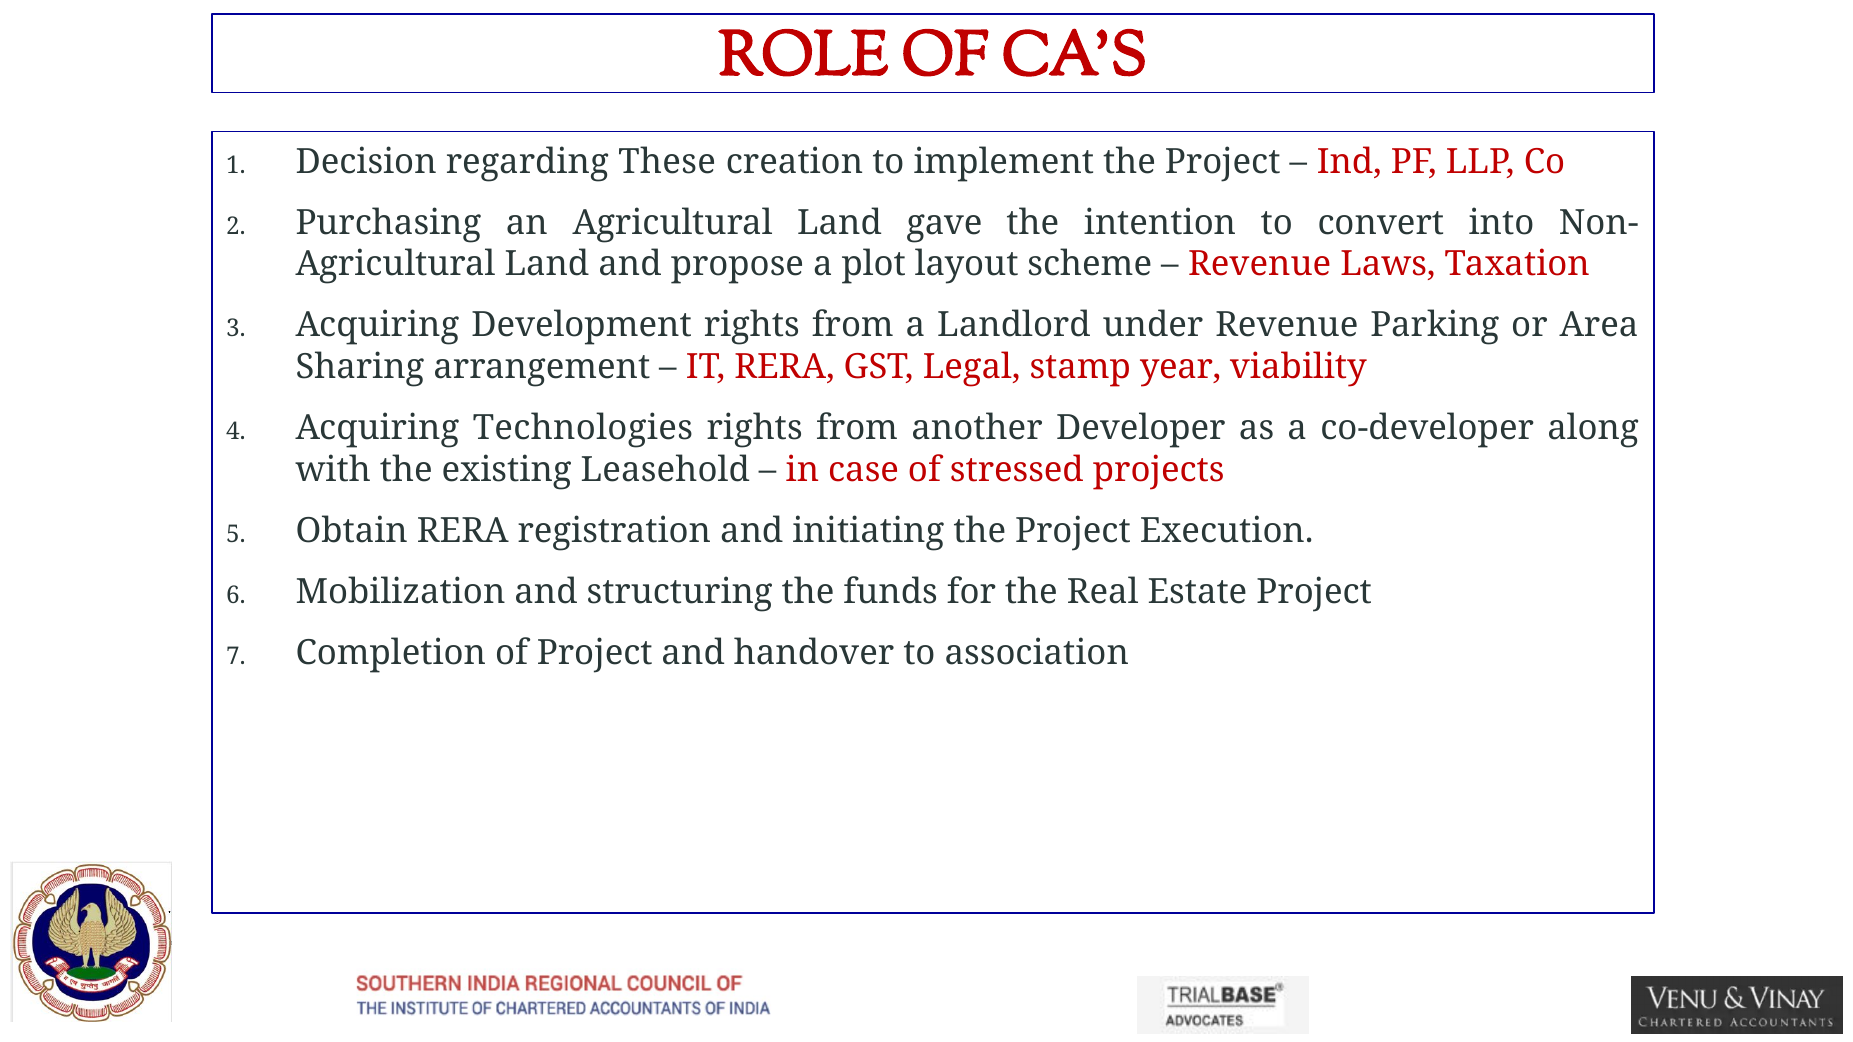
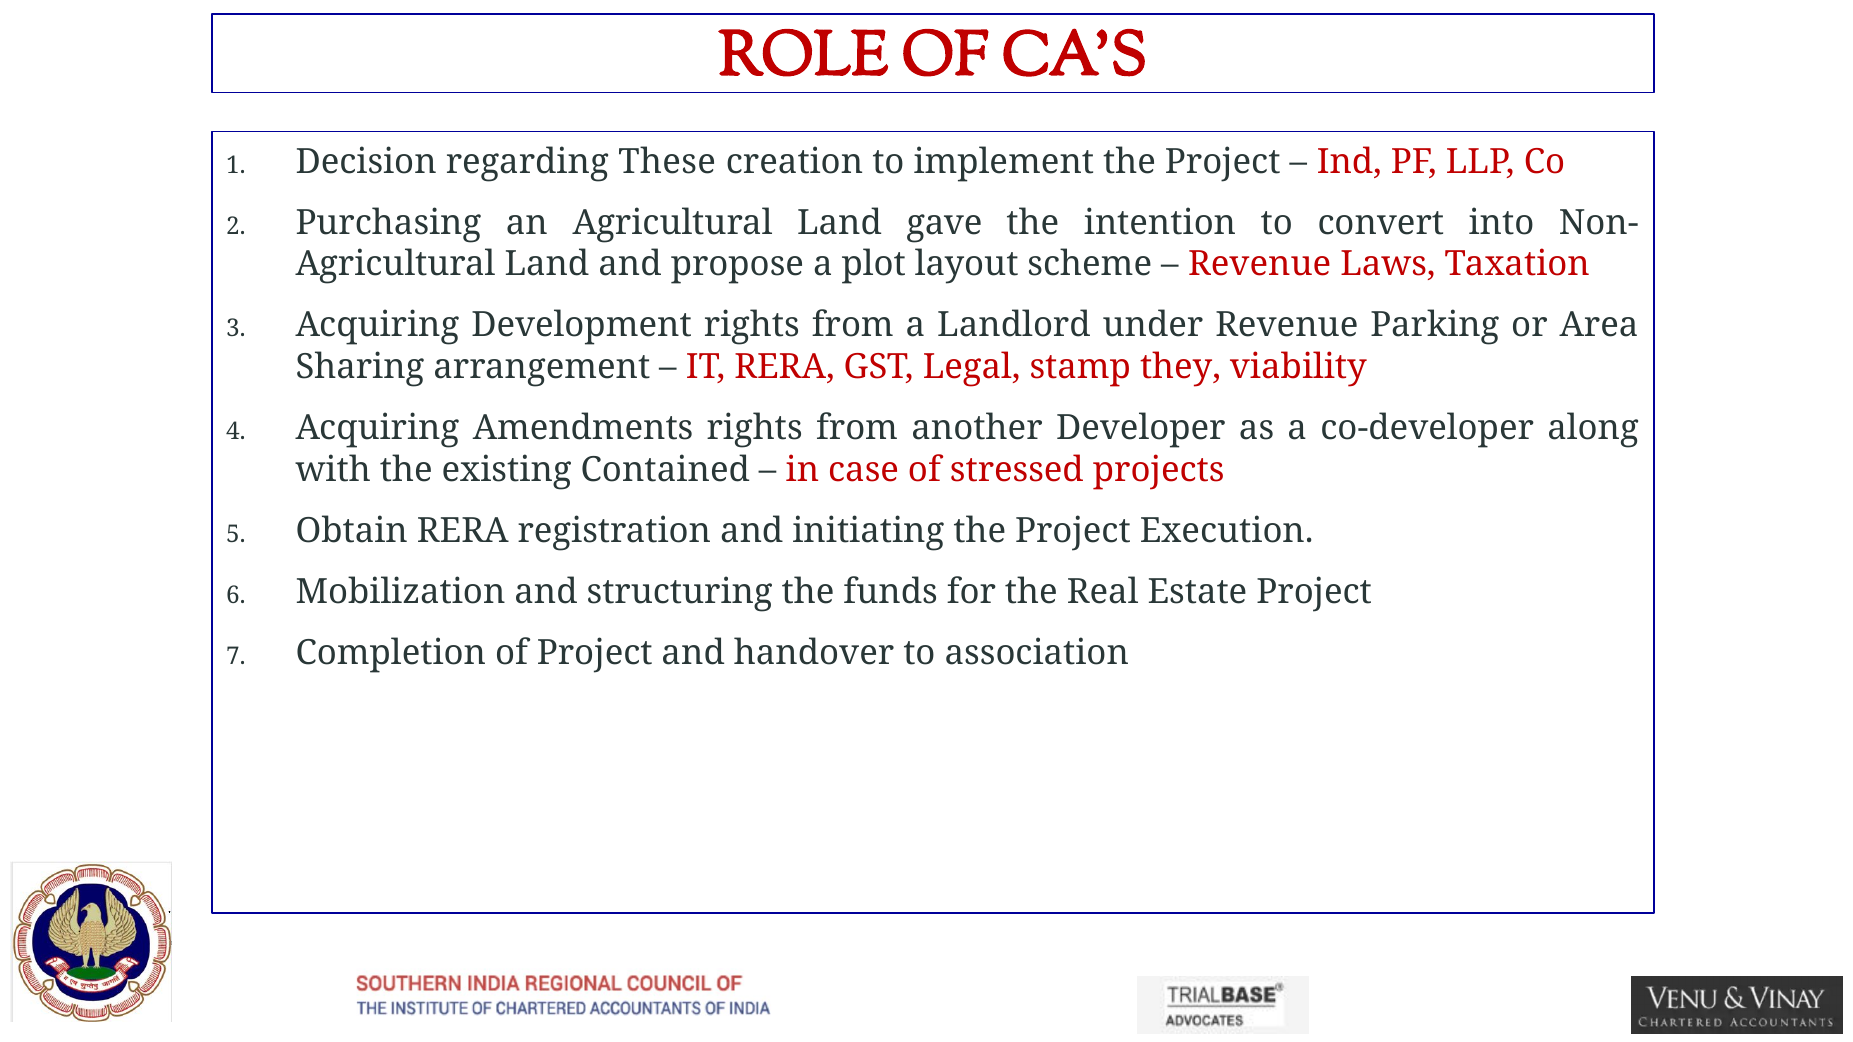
year: year -> they
Technologies: Technologies -> Amendments
Leasehold: Leasehold -> Contained
